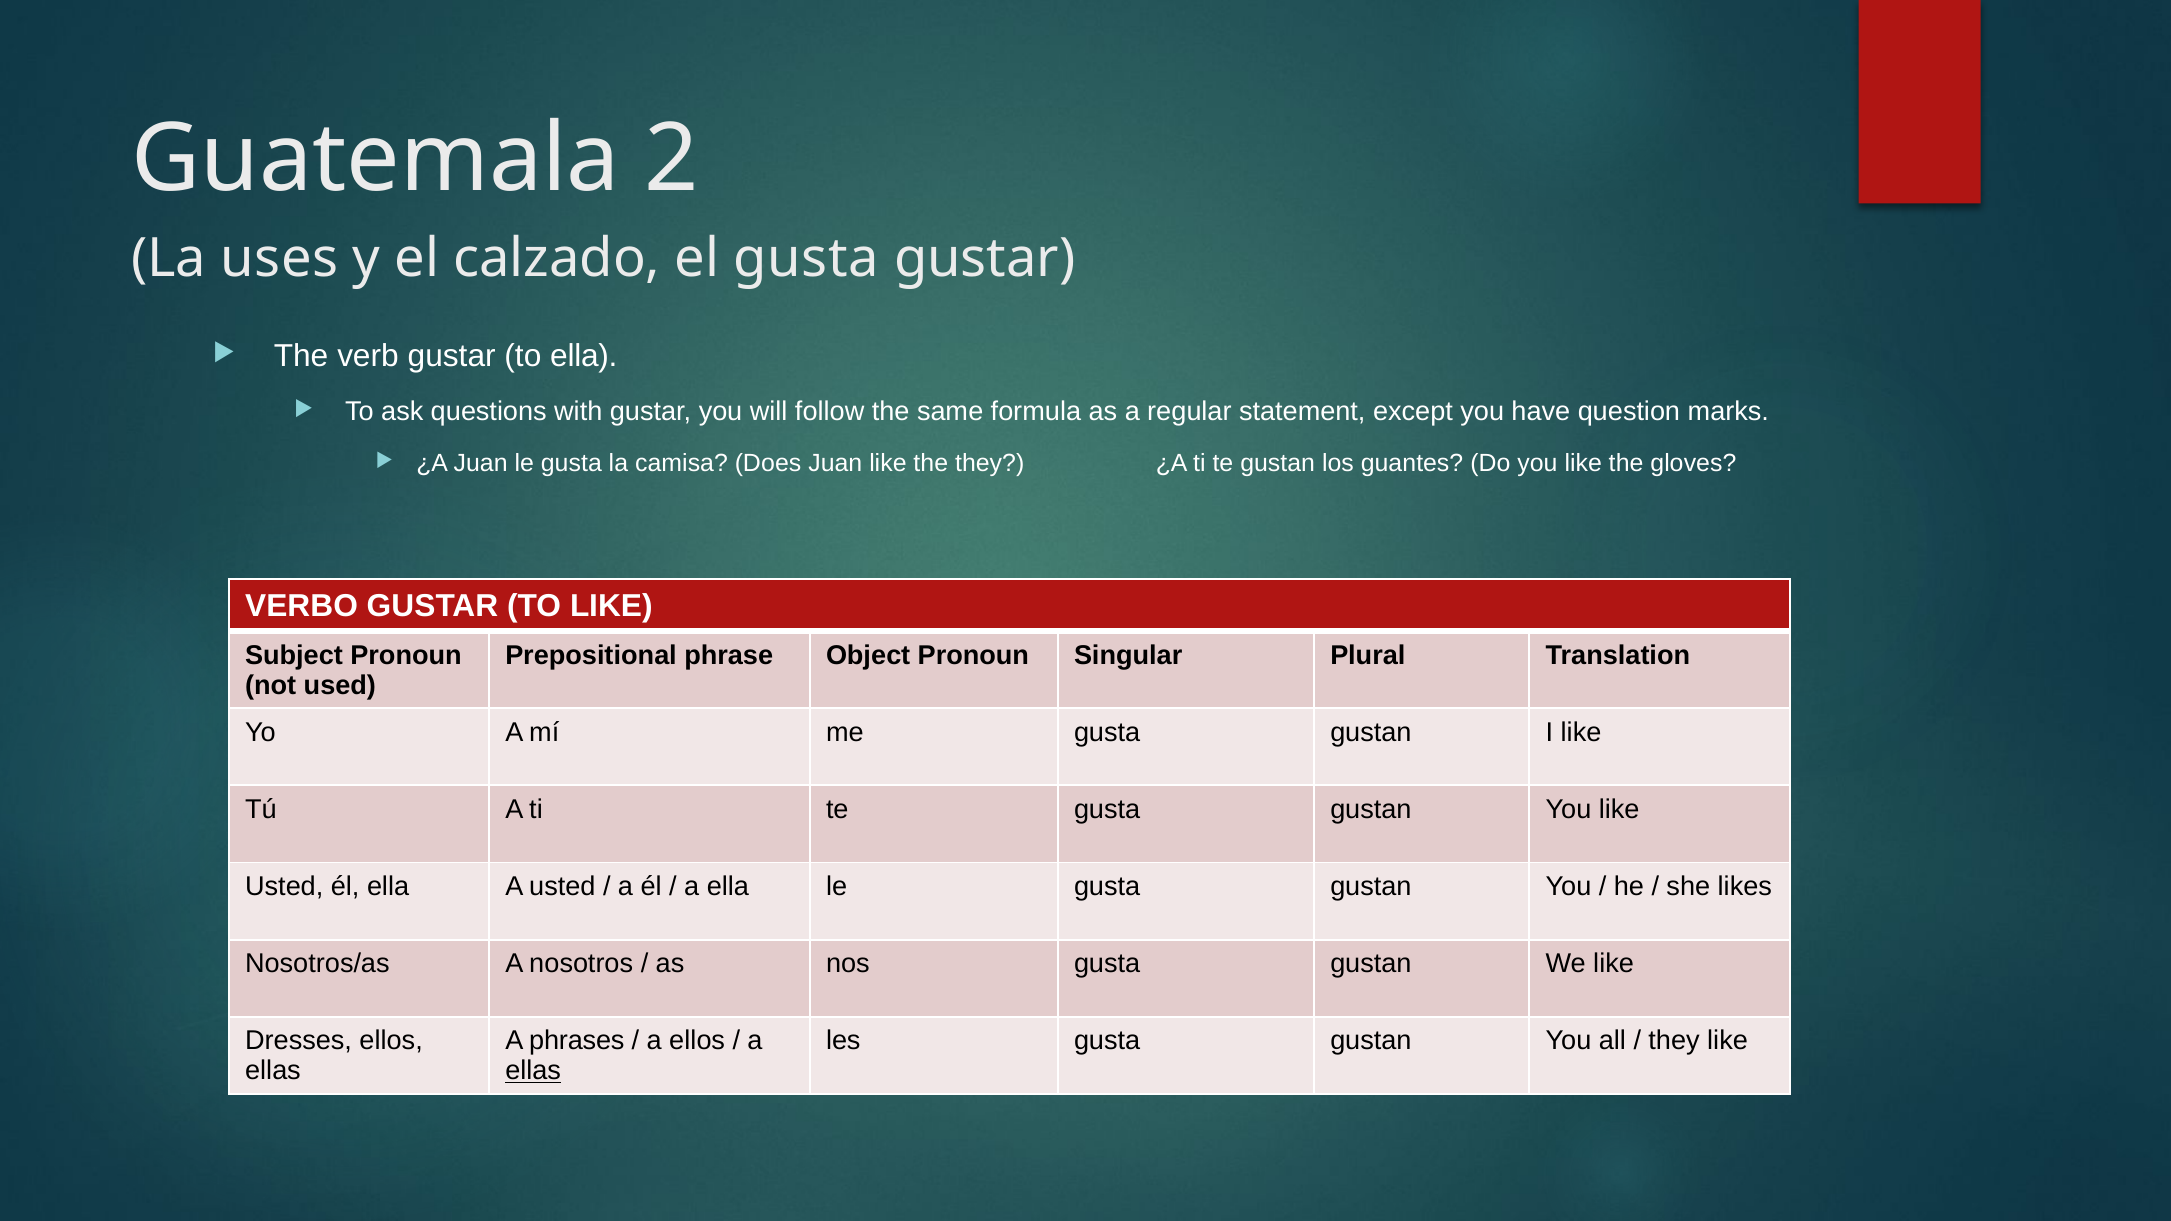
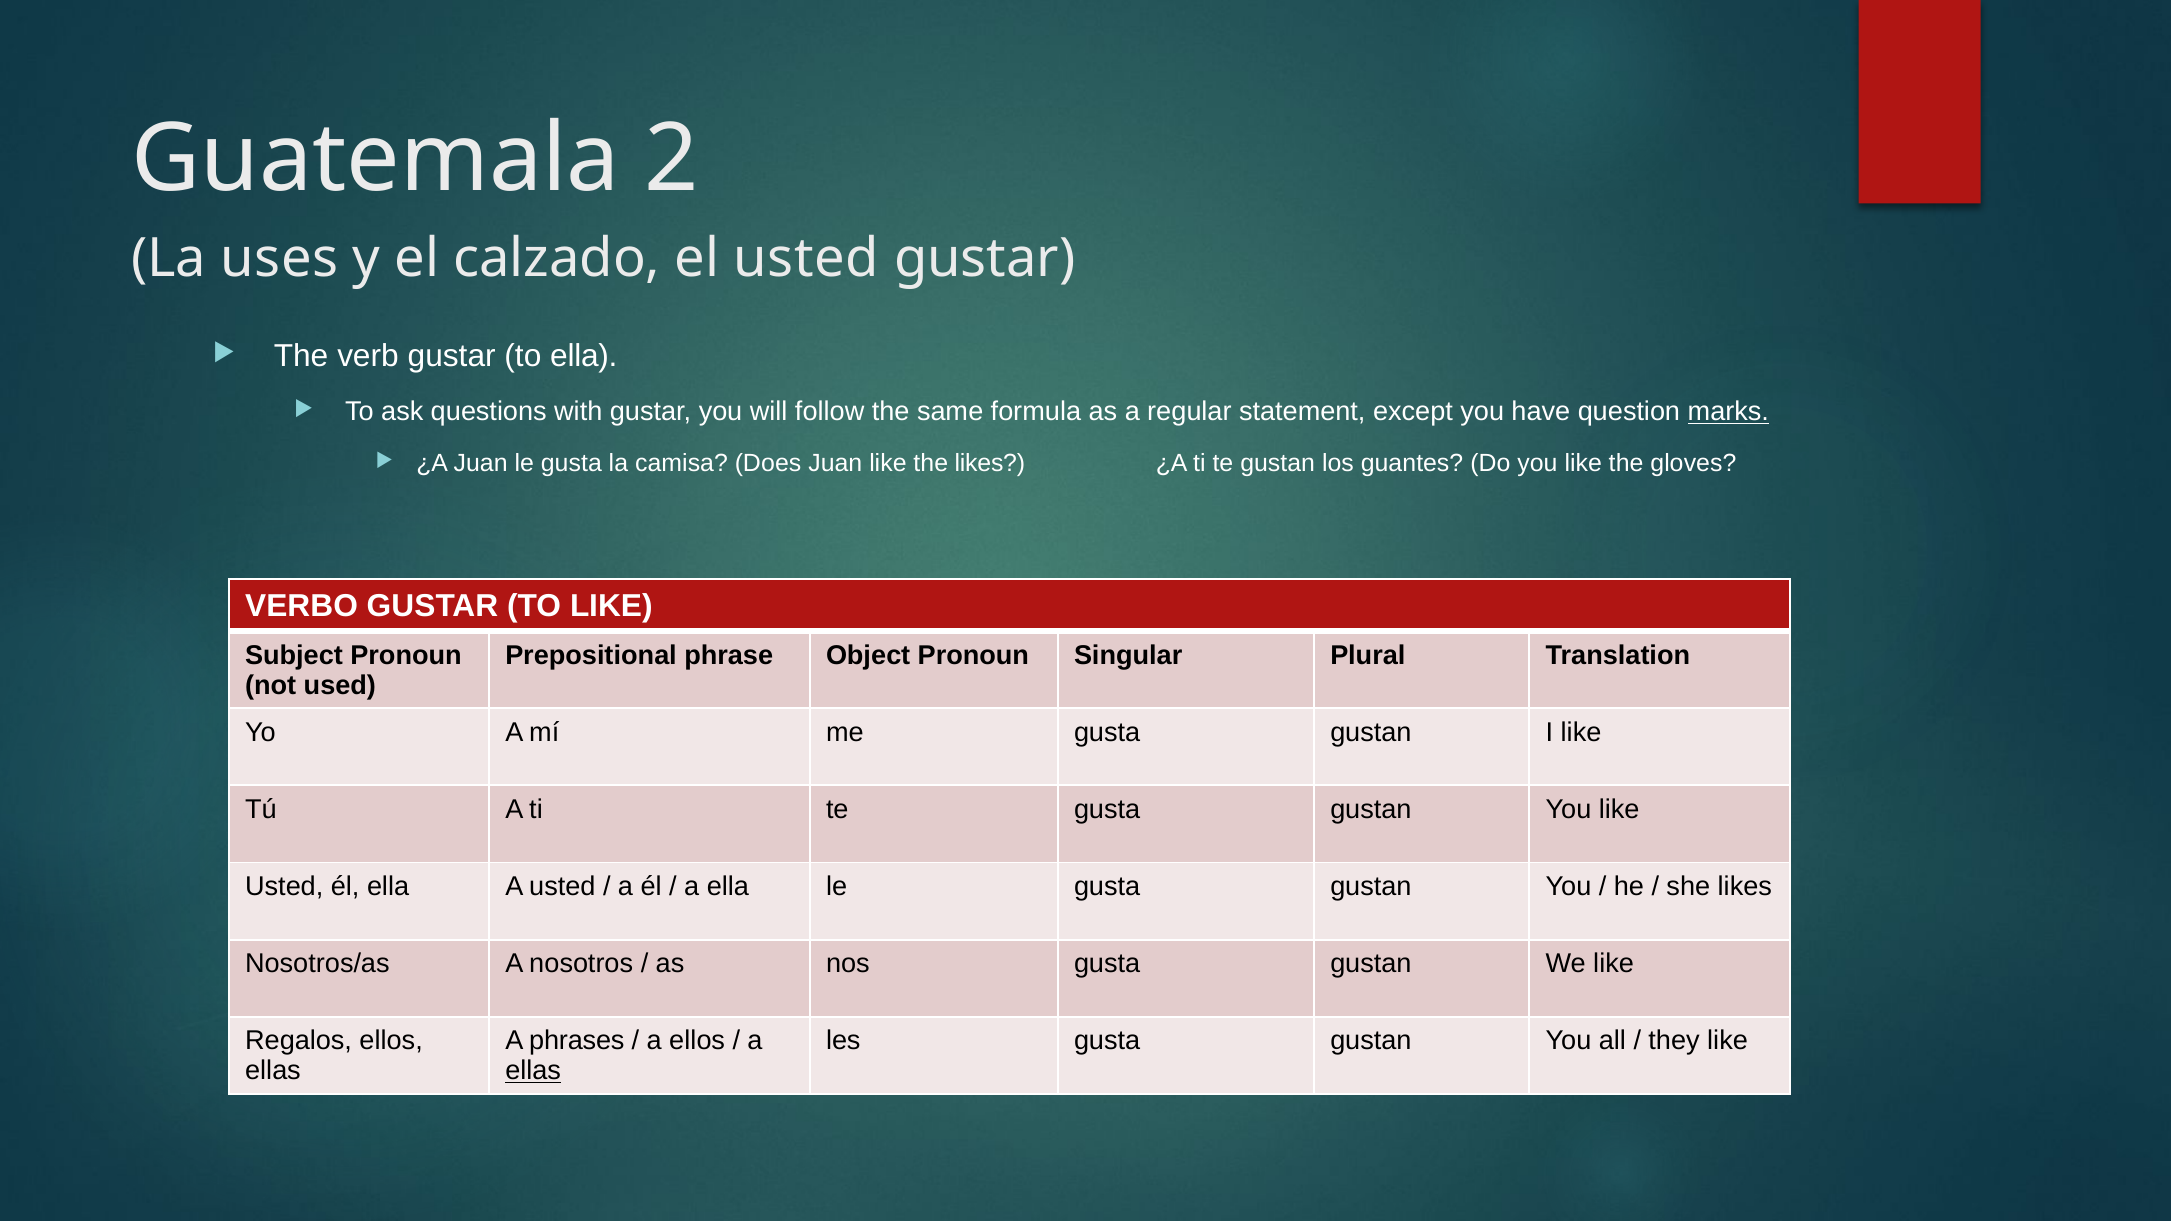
el gusta: gusta -> usted
marks underline: none -> present
the they: they -> likes
Dresses: Dresses -> Regalos
